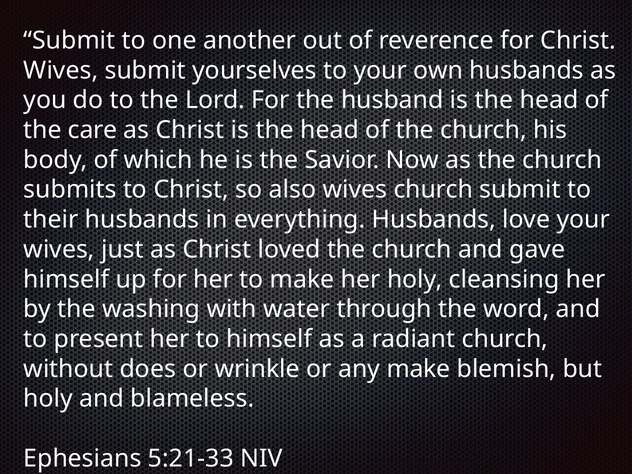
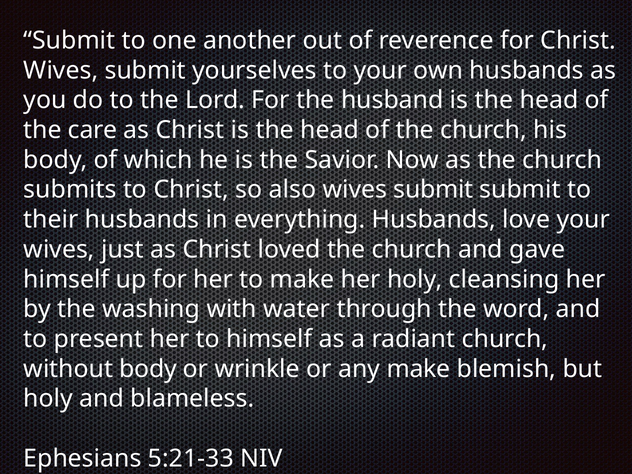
also wives church: church -> submit
without does: does -> body
